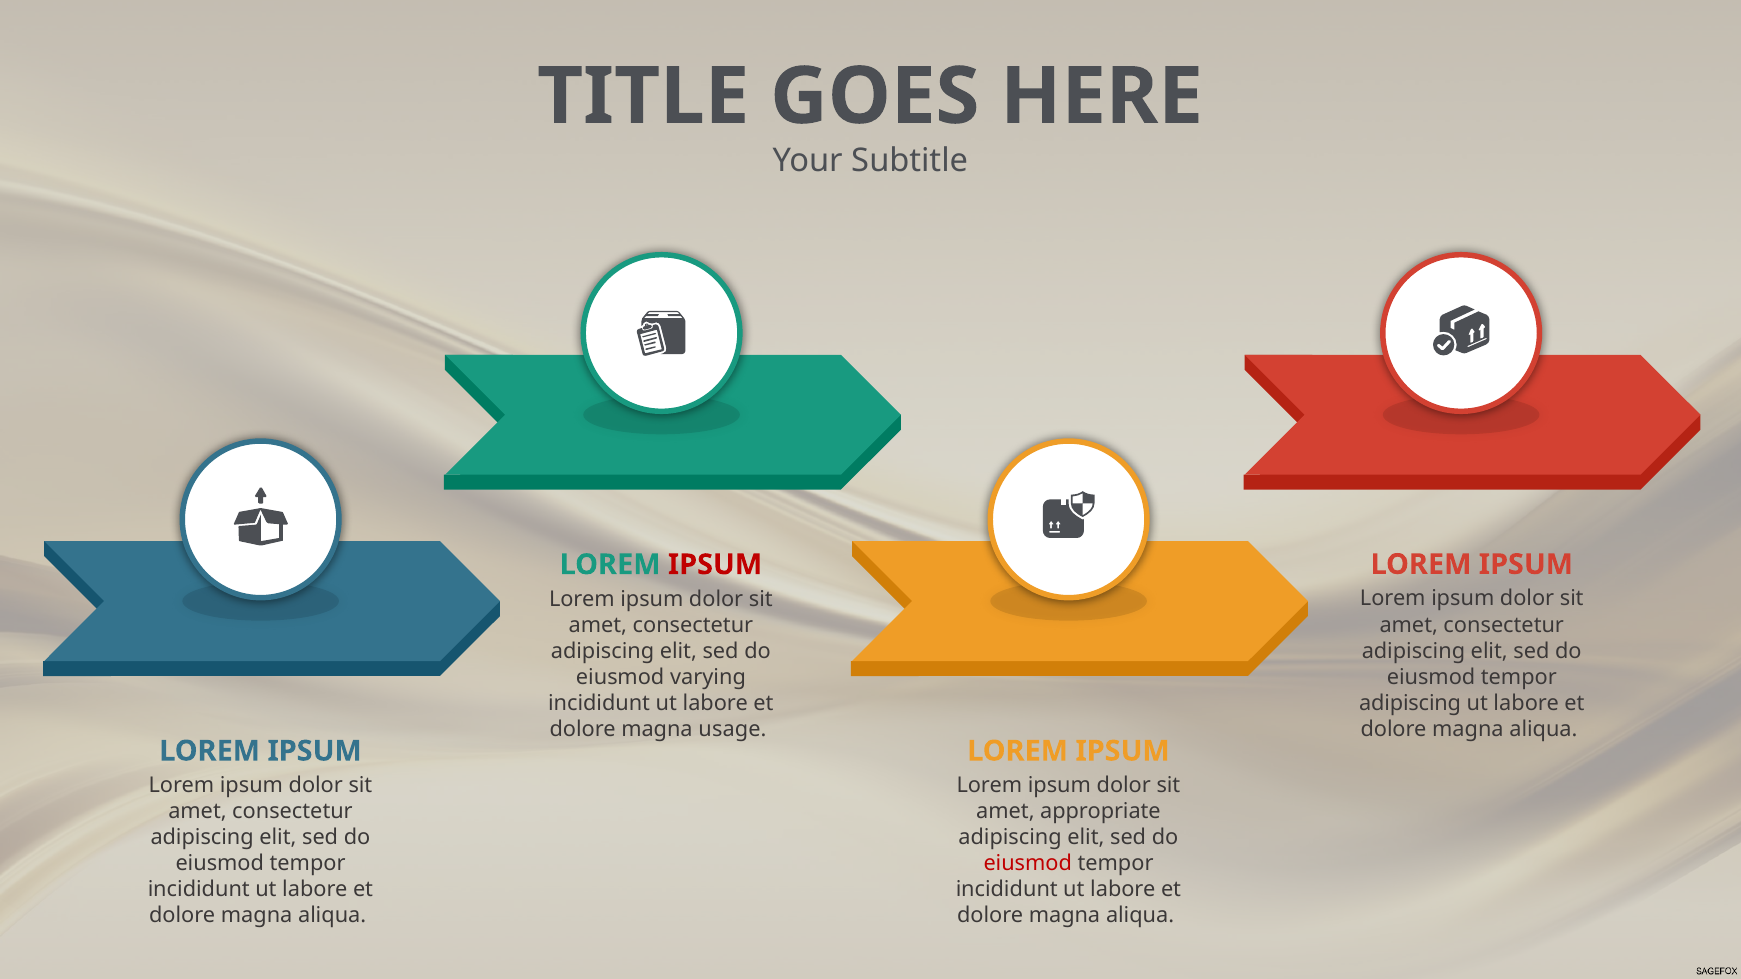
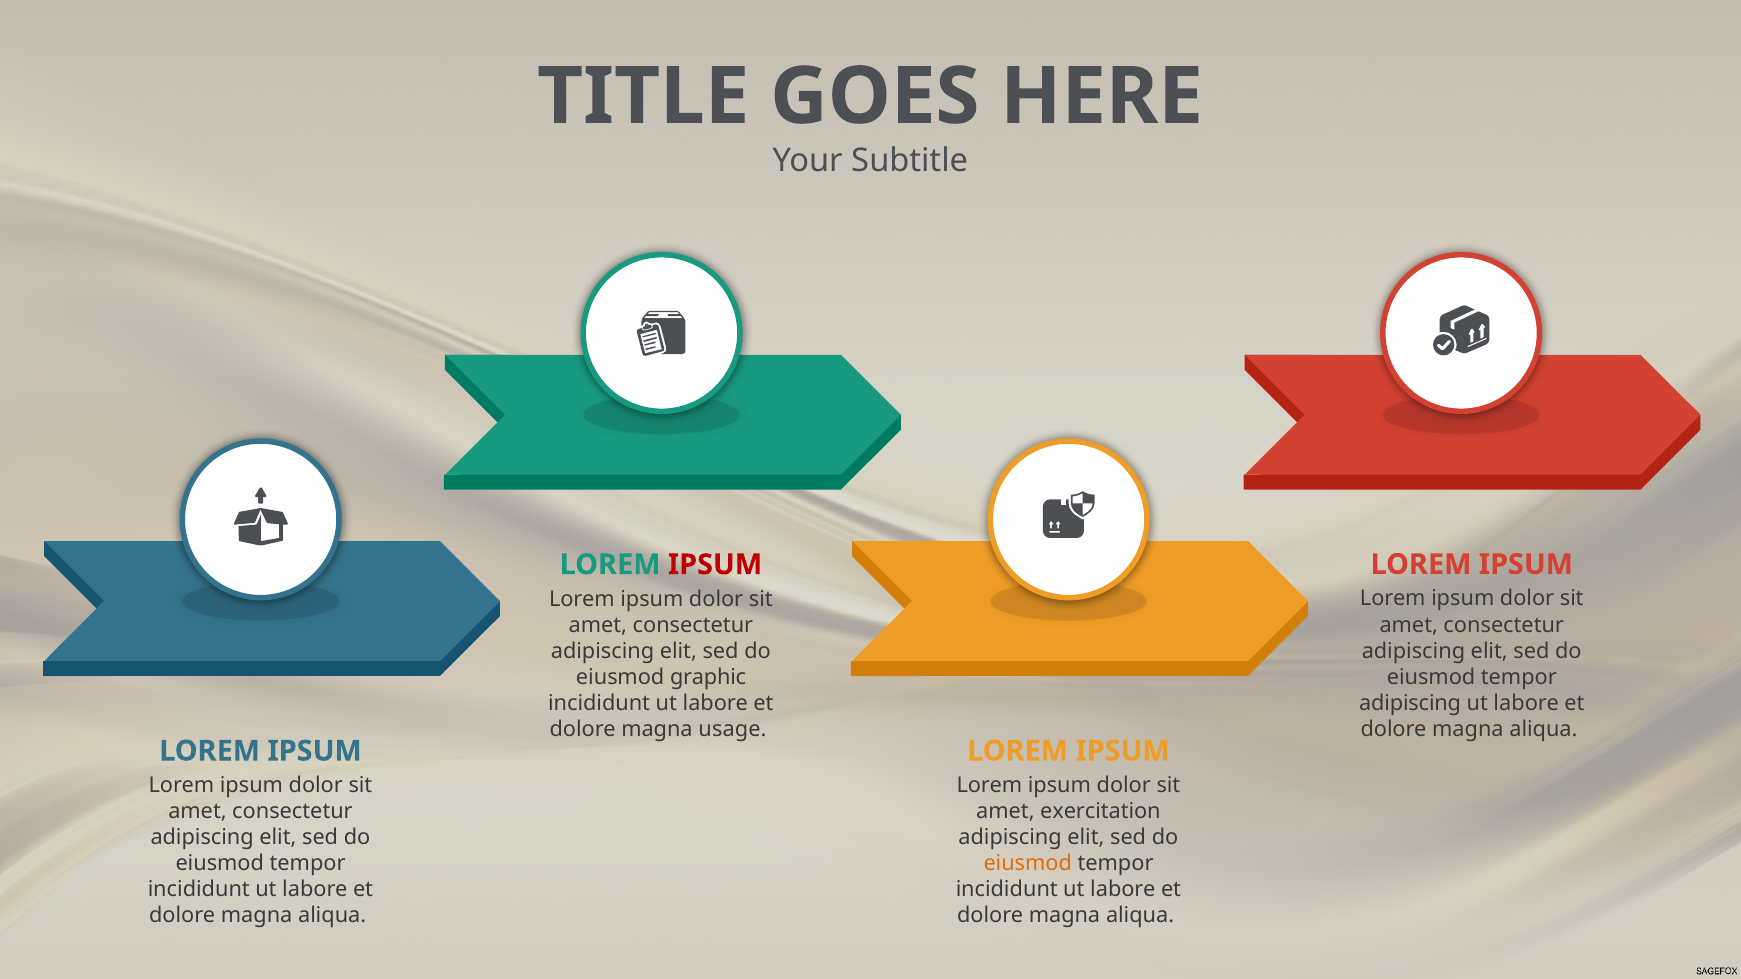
varying: varying -> graphic
appropriate: appropriate -> exercitation
eiusmod at (1028, 864) colour: red -> orange
